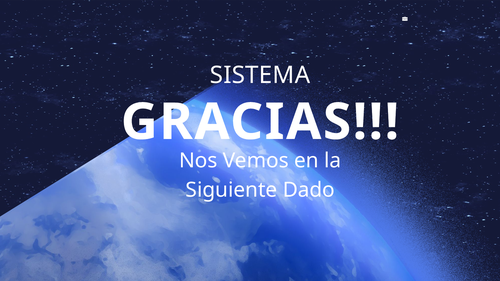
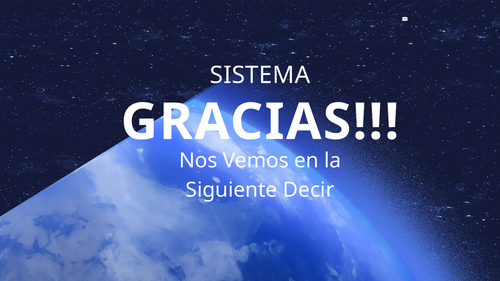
Dado: Dado -> Decir
